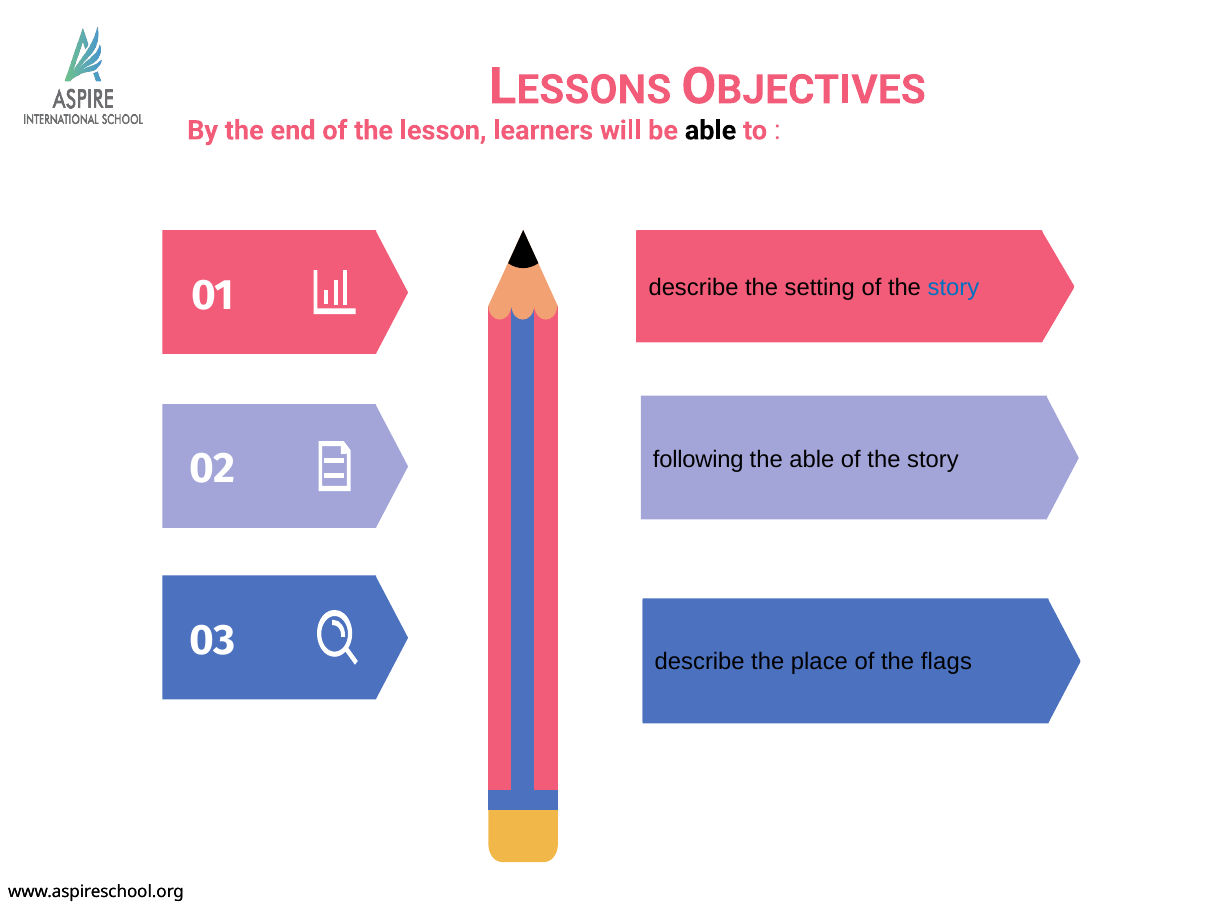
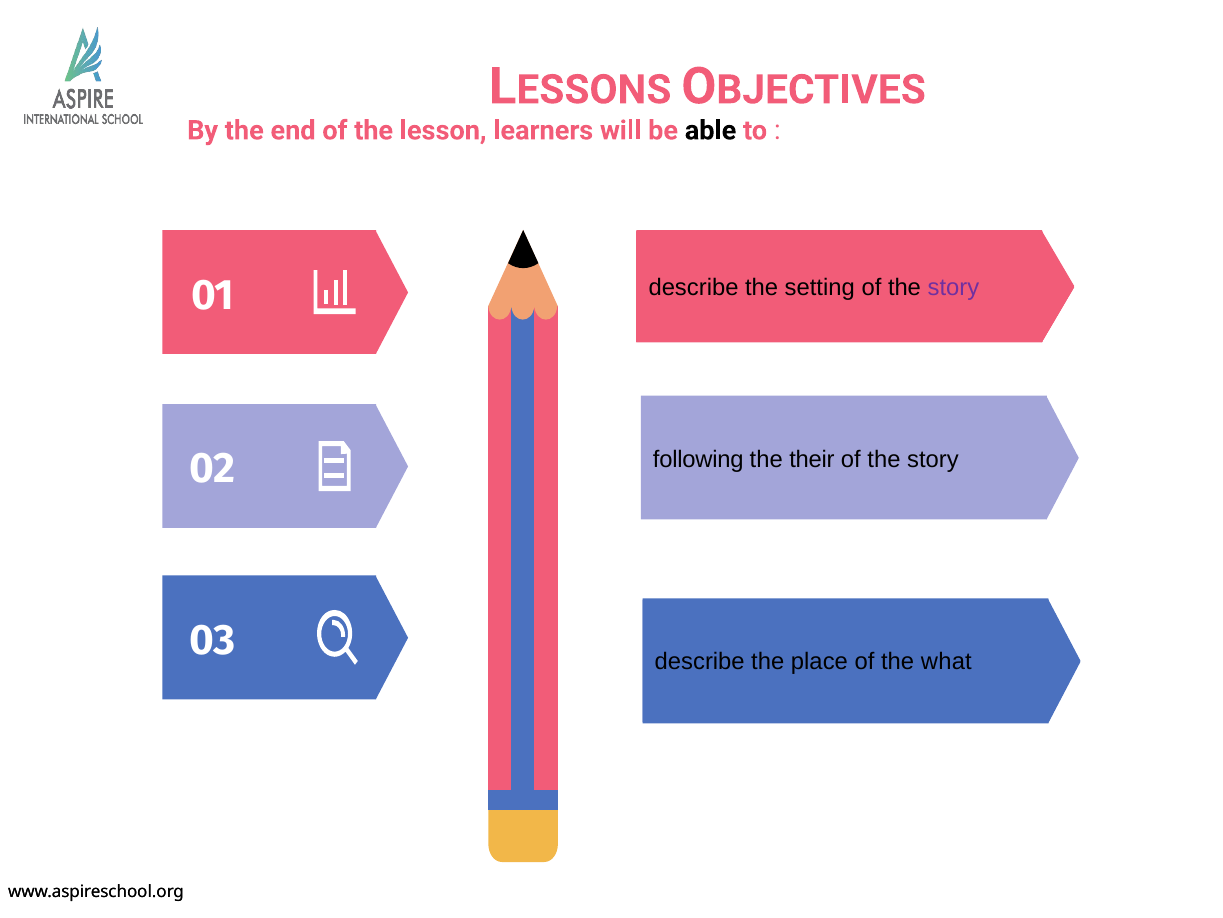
story at (953, 287) colour: blue -> purple
the able: able -> their
the flags: flags -> what
